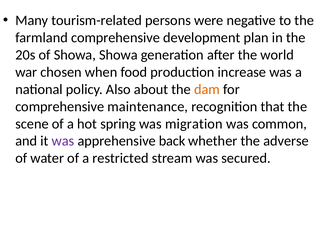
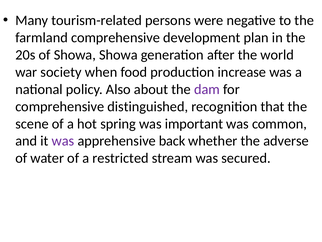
chosen: chosen -> society
dam colour: orange -> purple
maintenance: maintenance -> distinguished
migration: migration -> important
